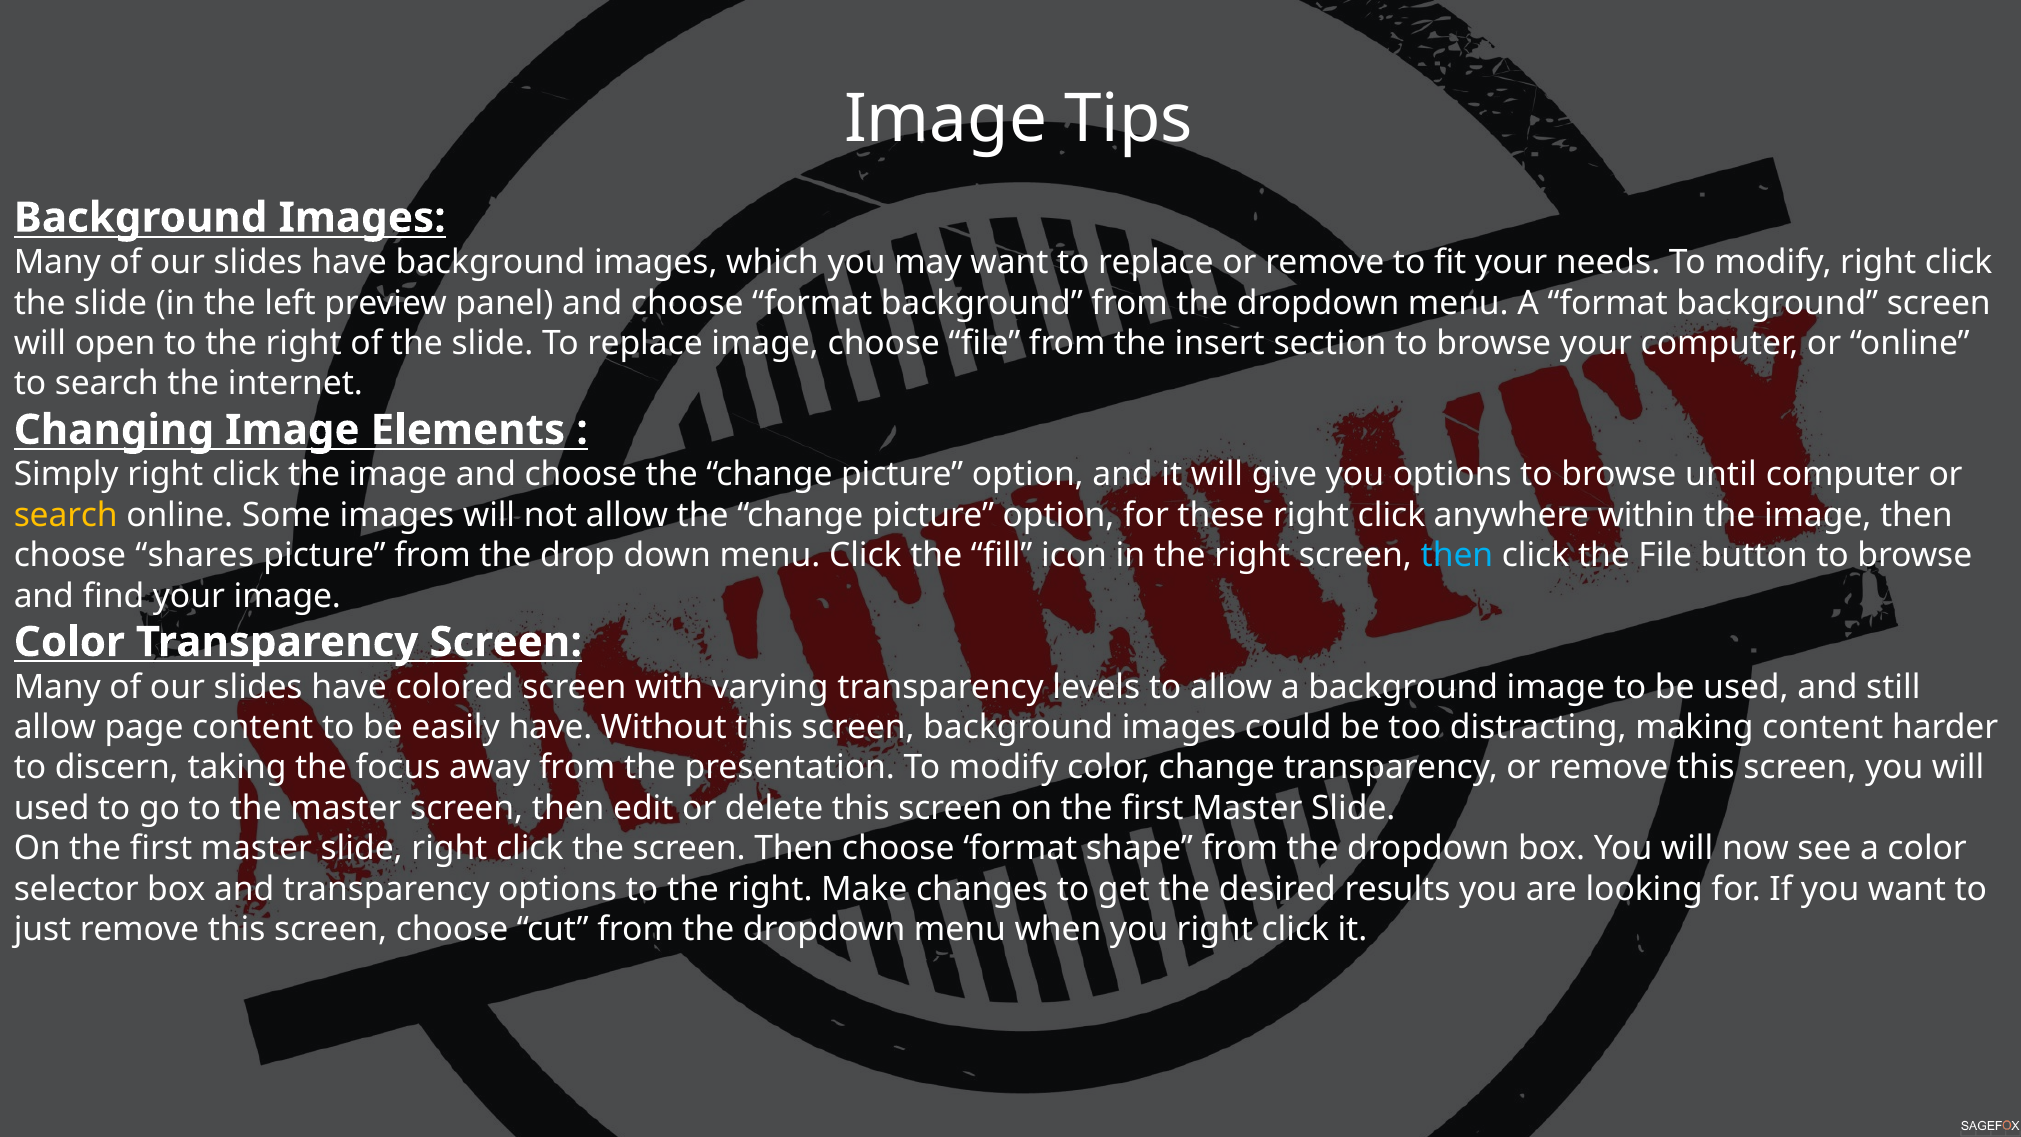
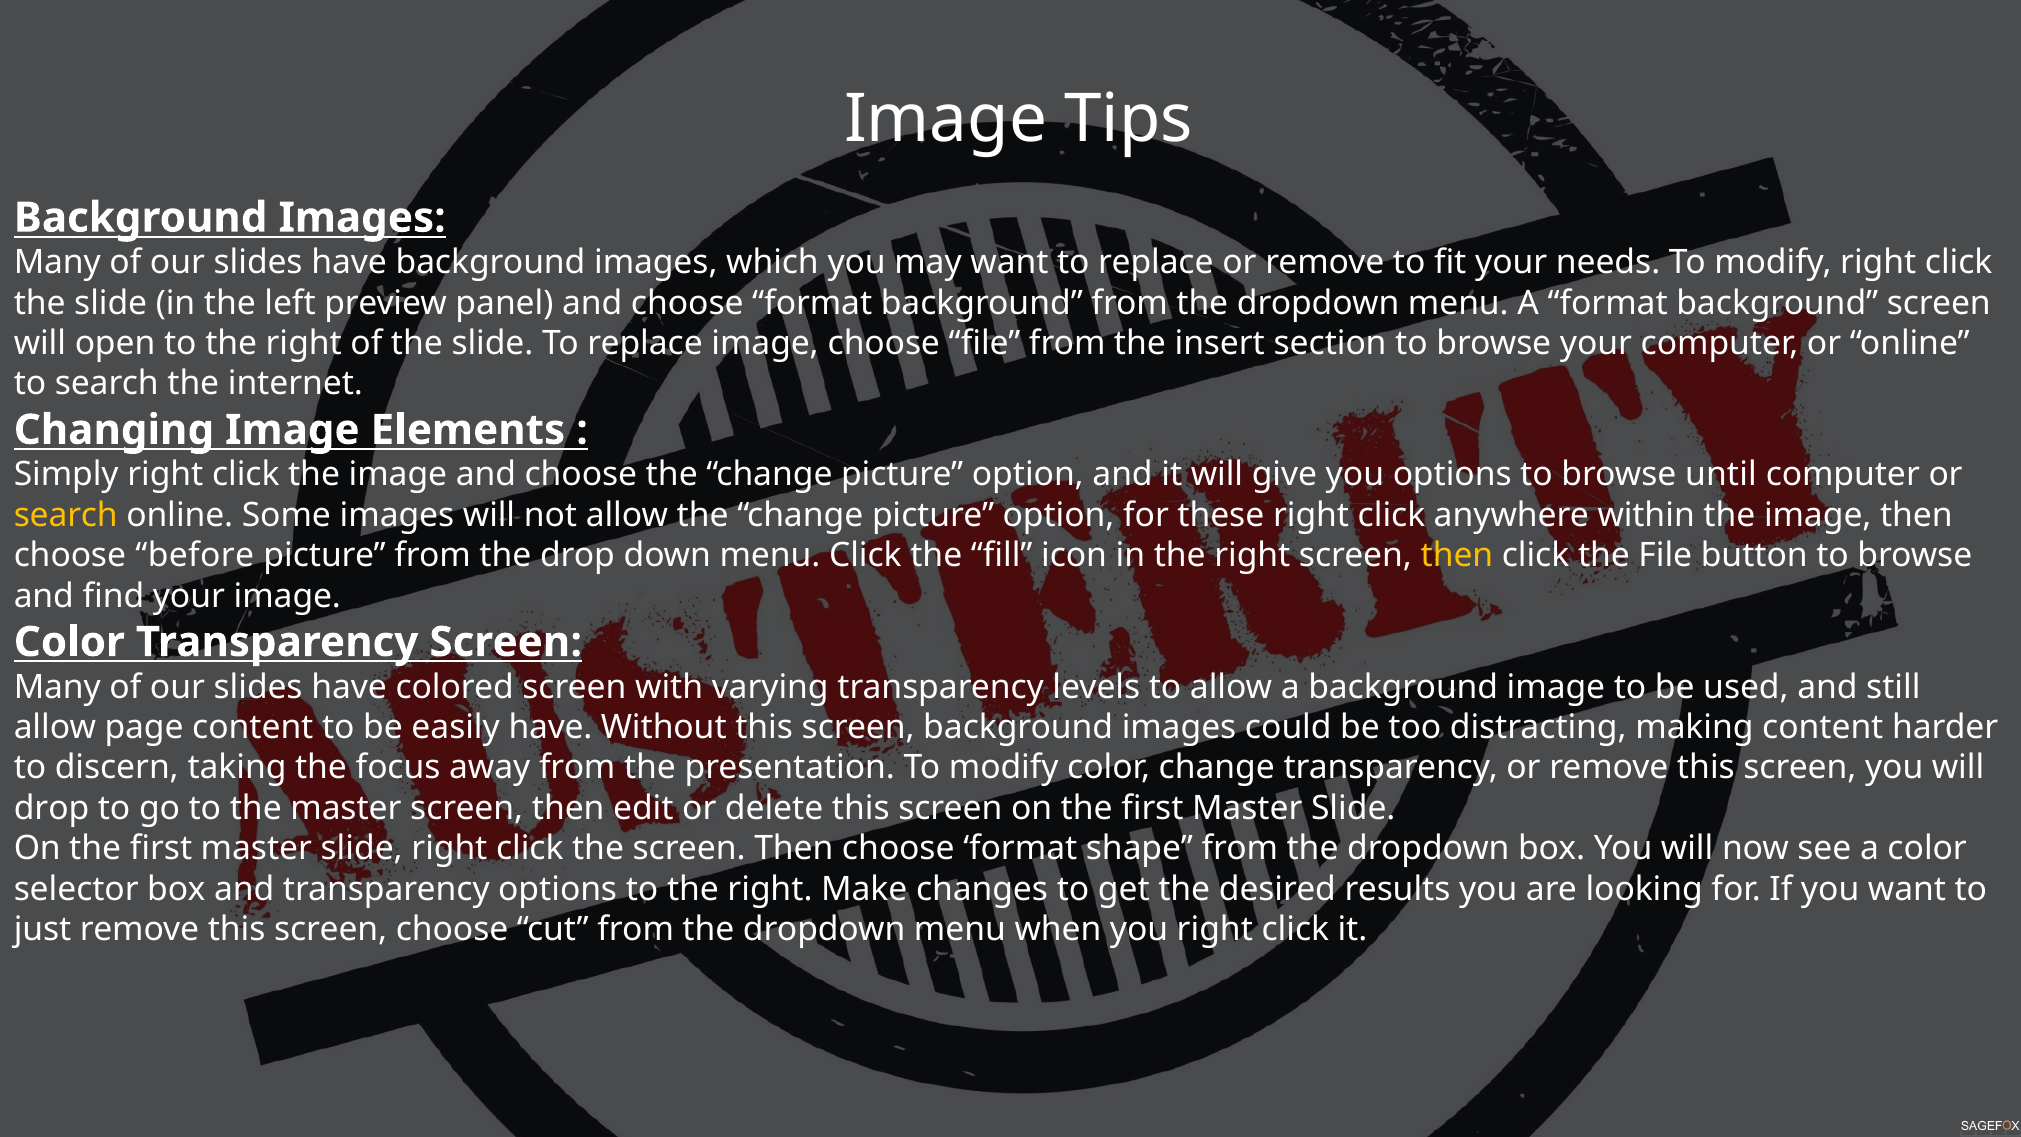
shares: shares -> before
then at (1457, 556) colour: light blue -> yellow
used at (52, 808): used -> drop
